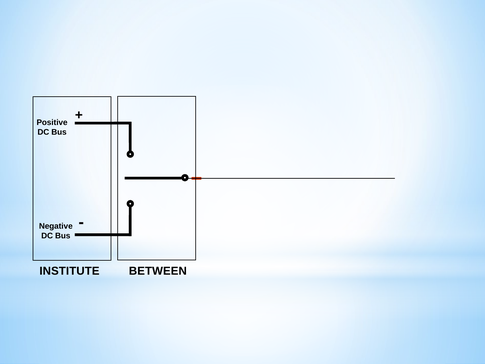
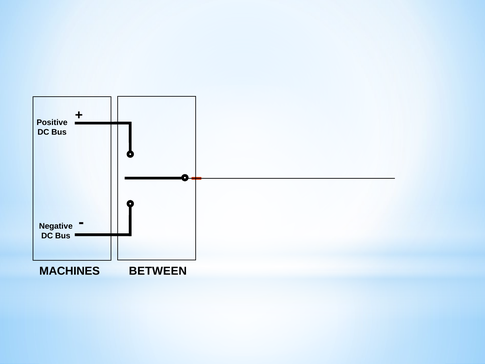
INSTITUTE: INSTITUTE -> MACHINES
